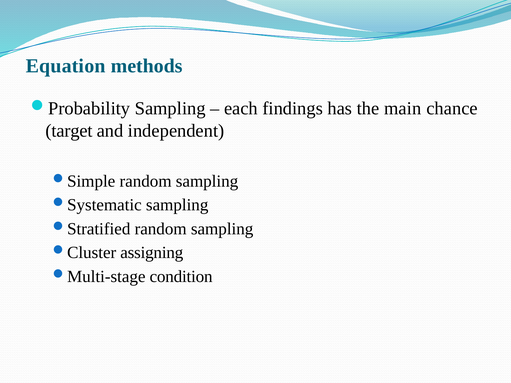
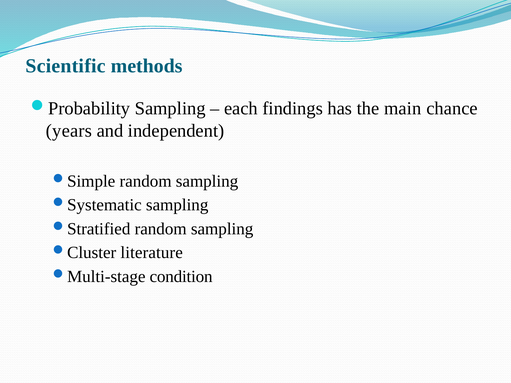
Equation: Equation -> Scientific
target: target -> years
assigning: assigning -> literature
